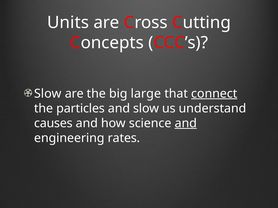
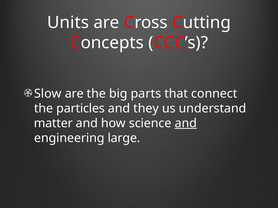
large: large -> parts
connect underline: present -> none
and slow: slow -> they
causes: causes -> matter
rates: rates -> large
